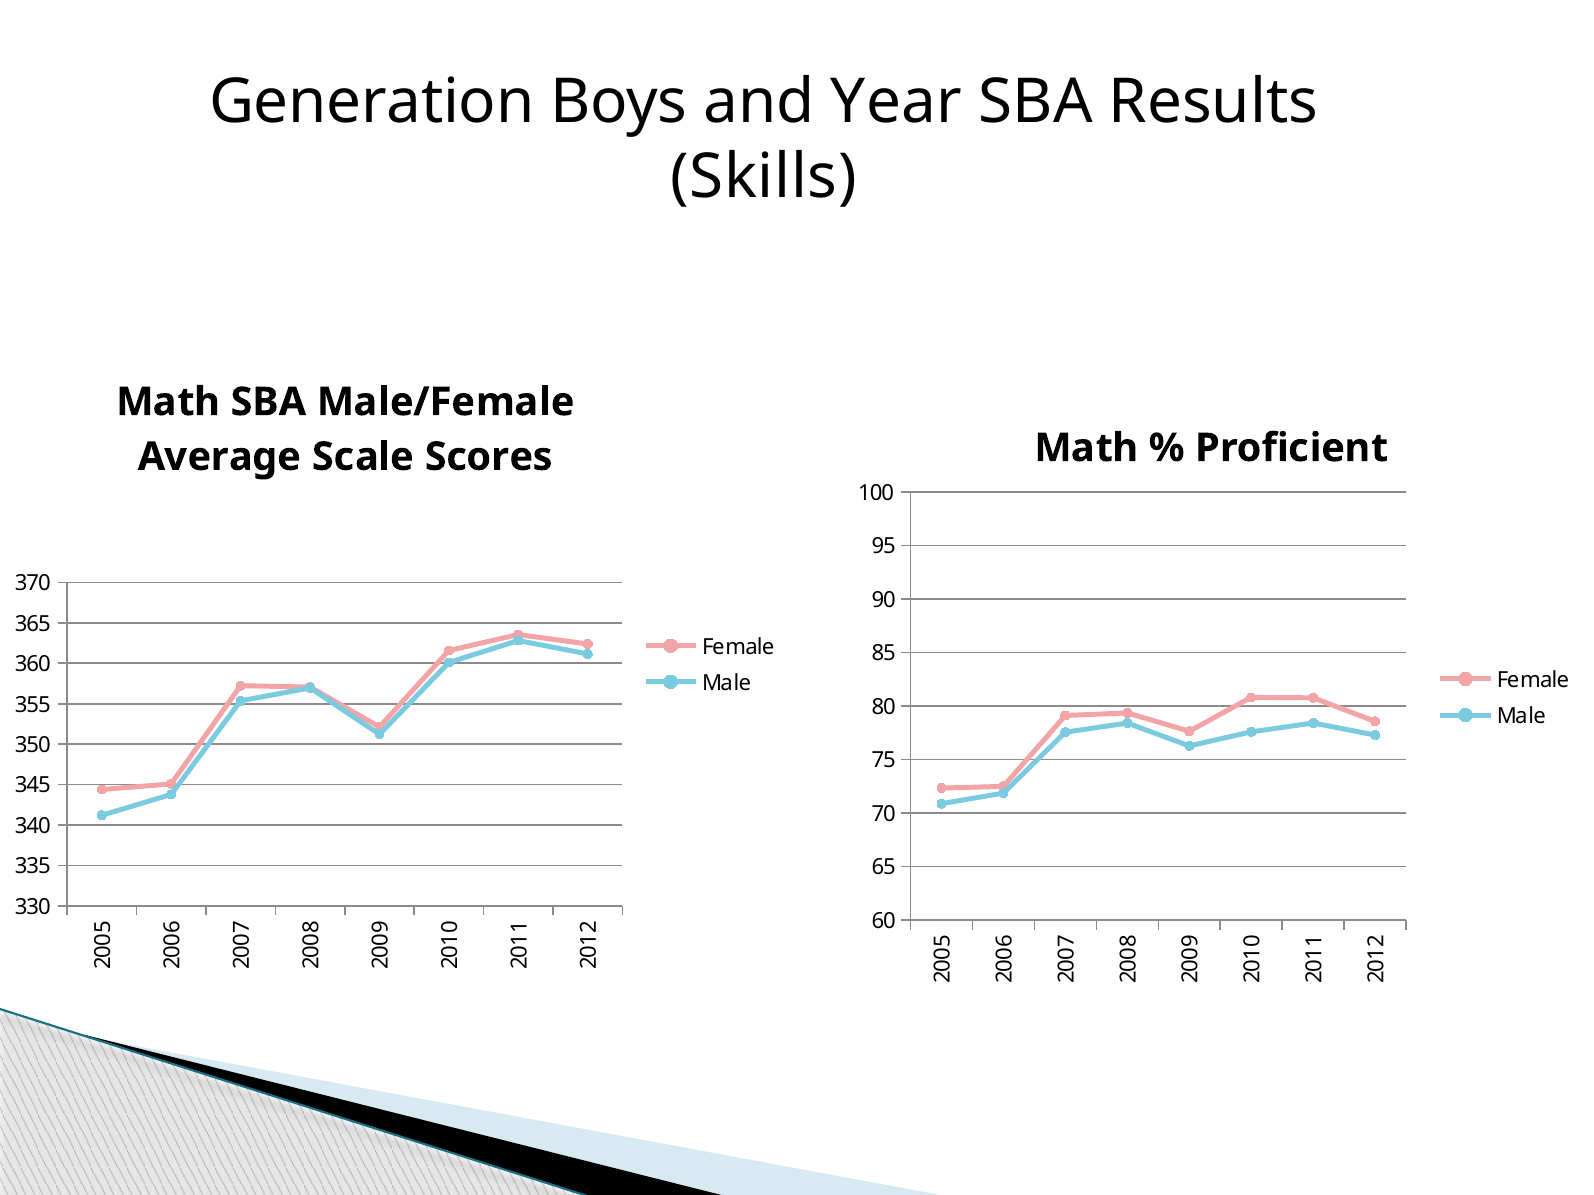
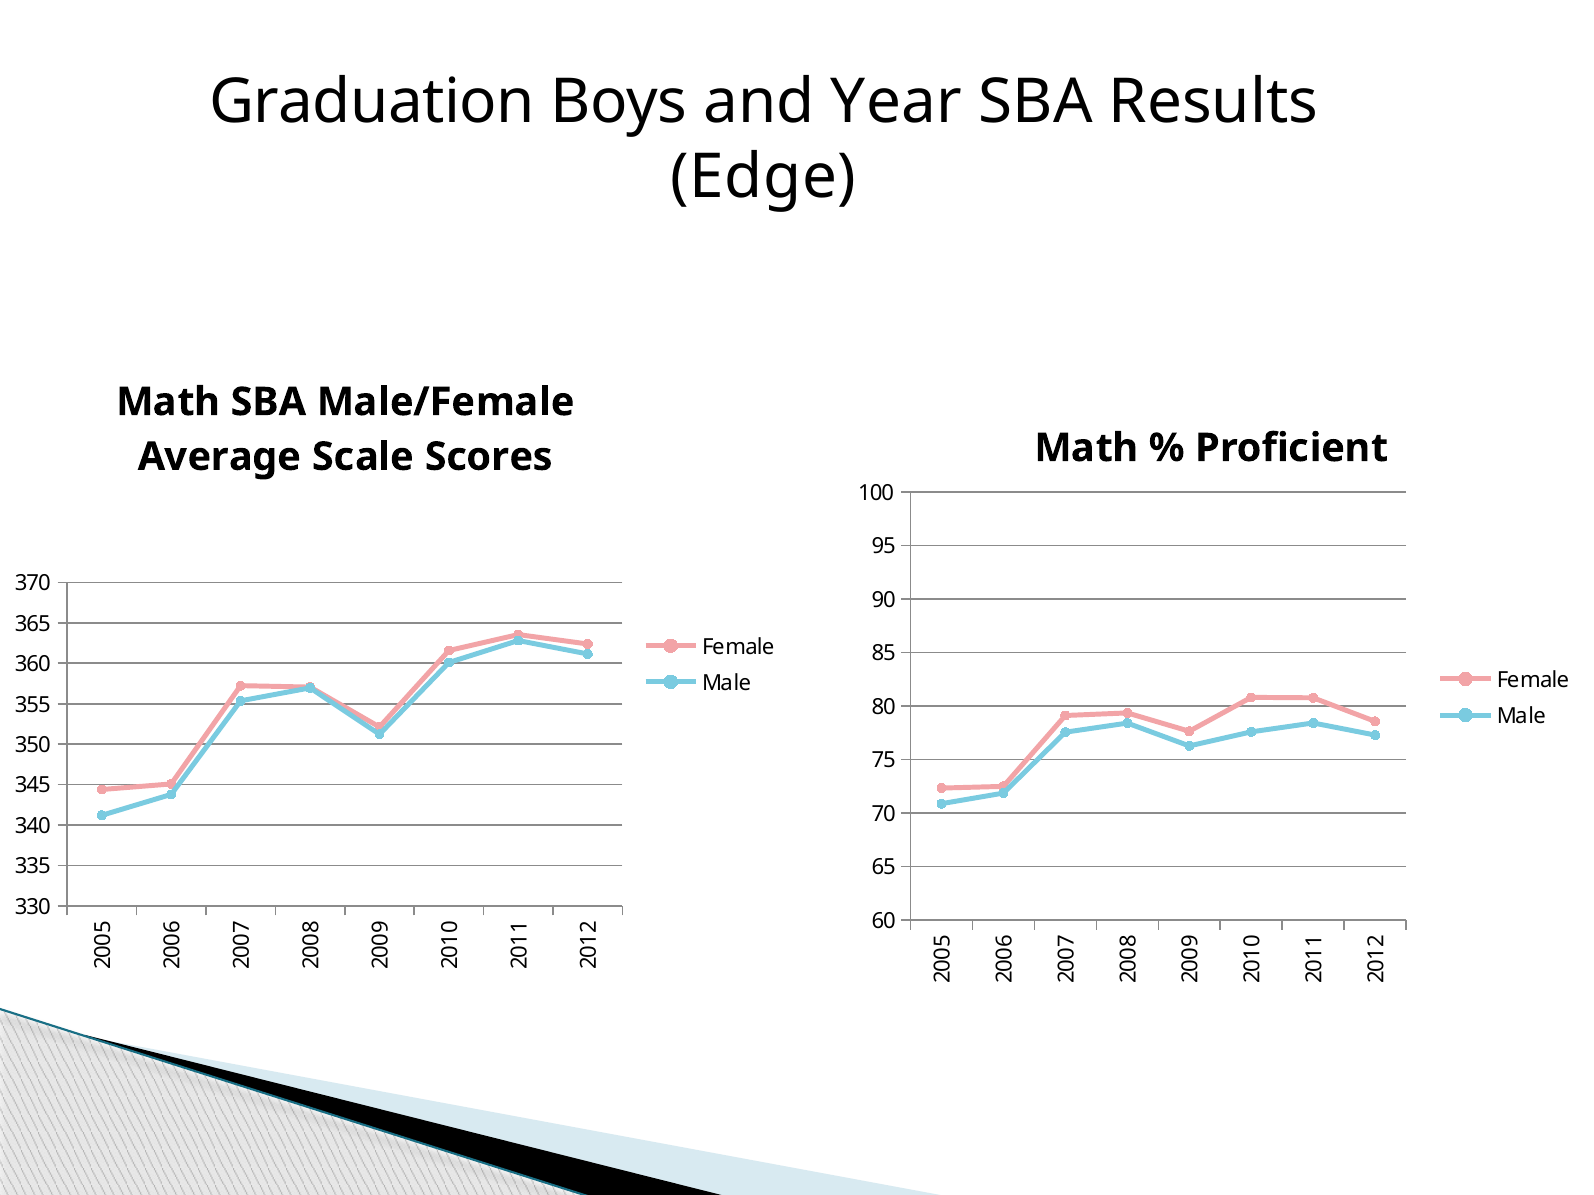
Generation: Generation -> Graduation
Skills: Skills -> Edge
